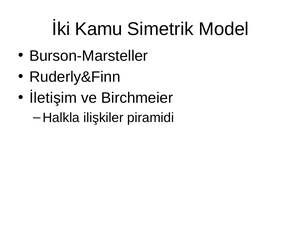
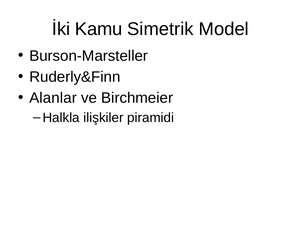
İletişim: İletişim -> Alanlar
